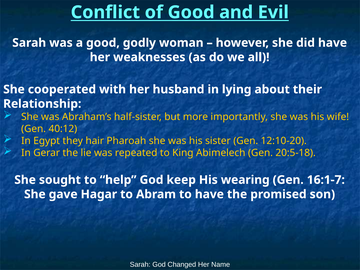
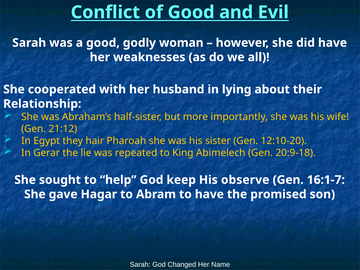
40:12: 40:12 -> 21:12
20:5-18: 20:5-18 -> 20:9-18
wearing: wearing -> observe
